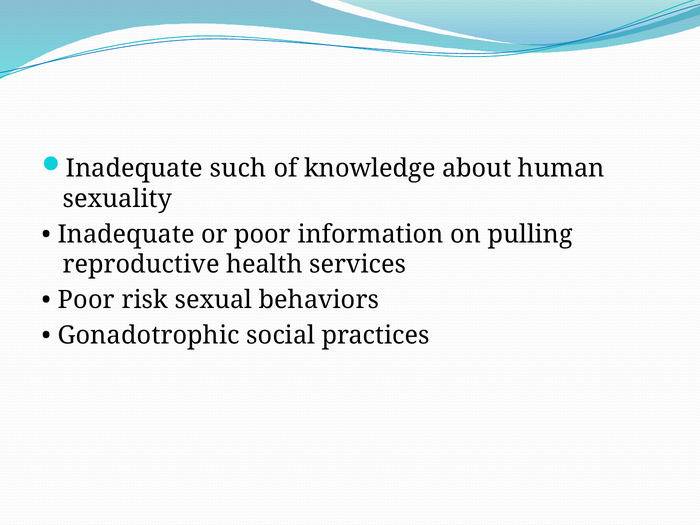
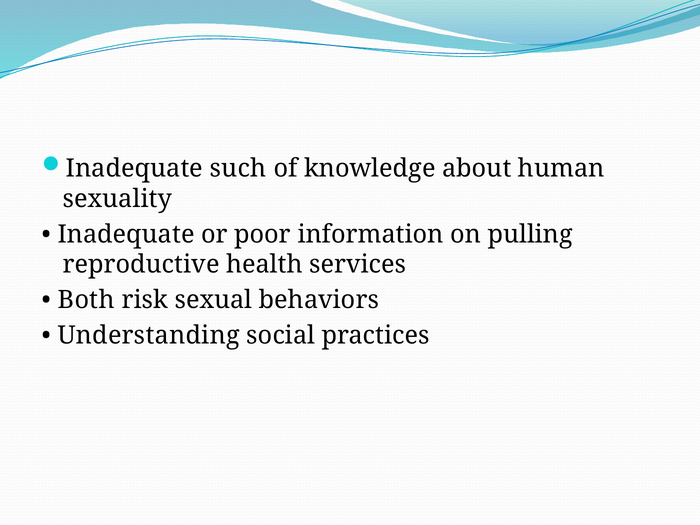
Poor at (86, 300): Poor -> Both
Gonadotrophic: Gonadotrophic -> Understanding
